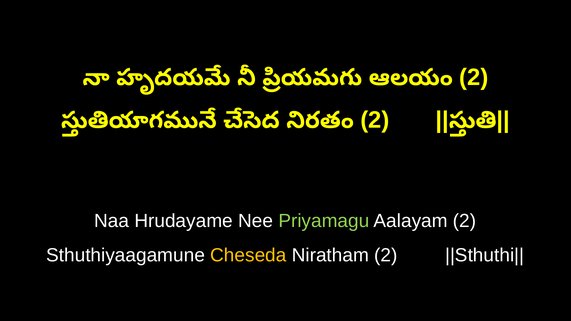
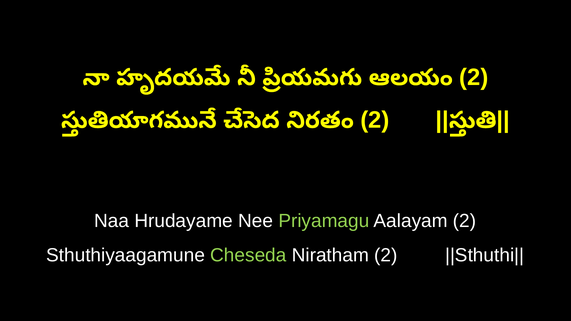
Cheseda colour: yellow -> light green
